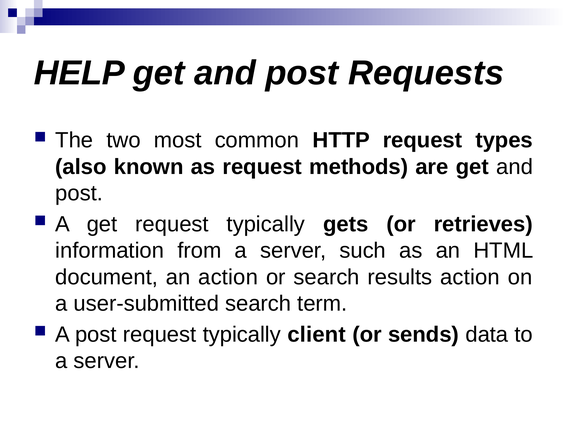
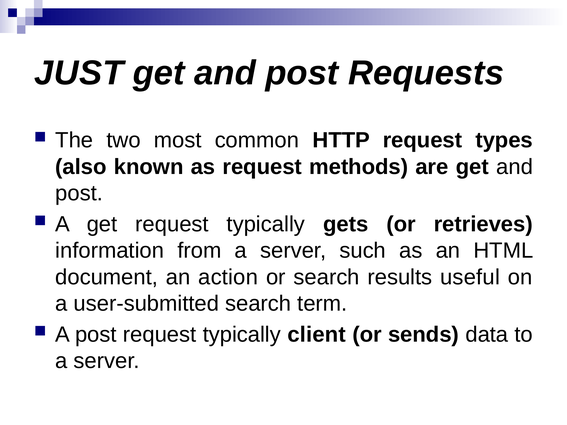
HELP: HELP -> JUST
results action: action -> useful
